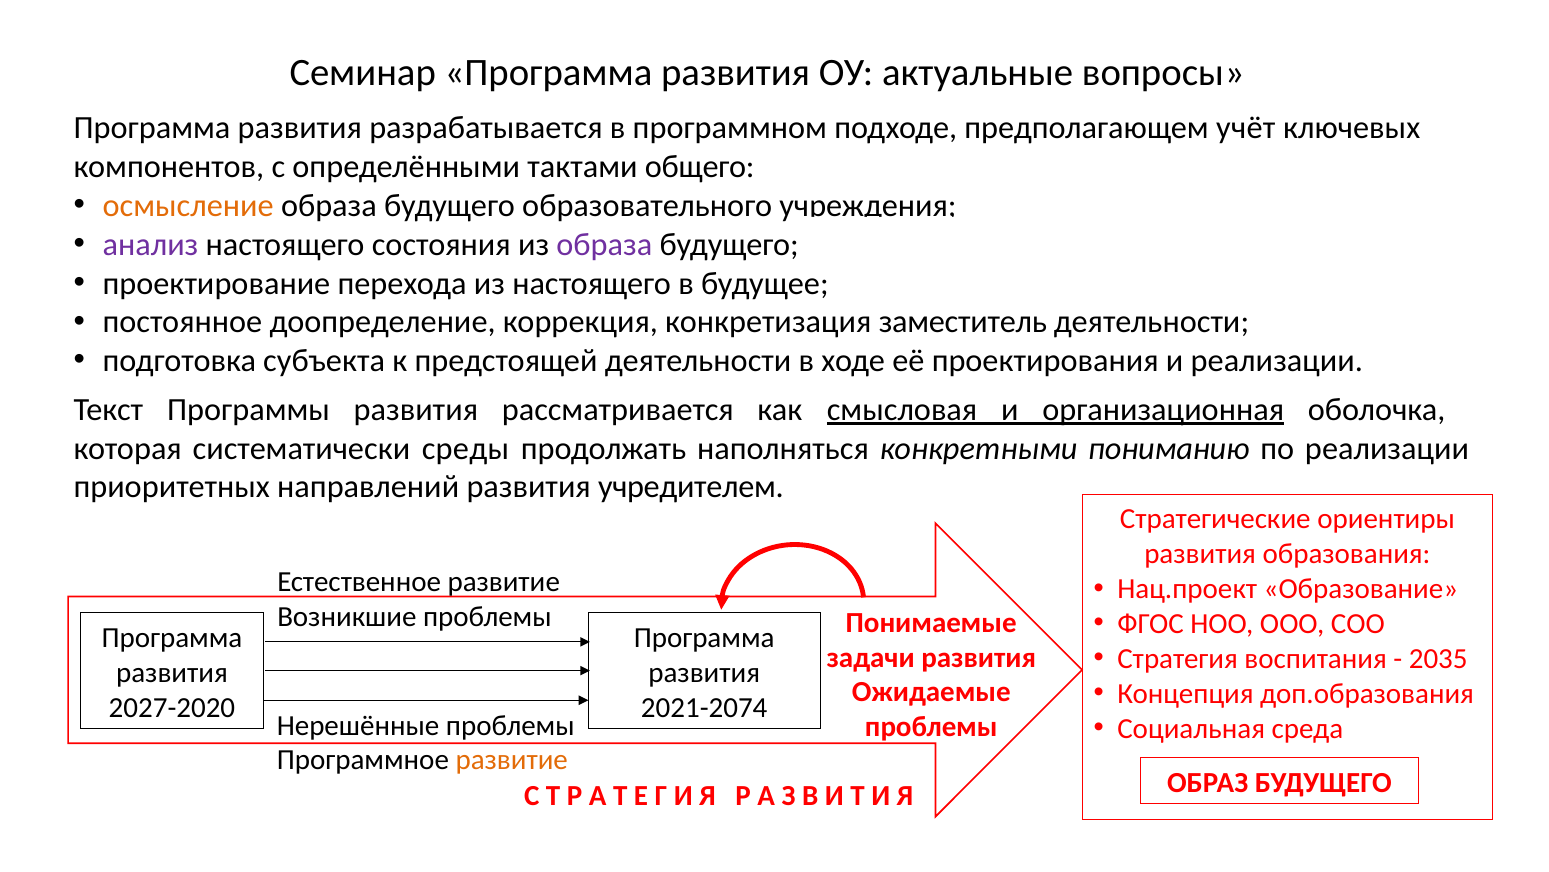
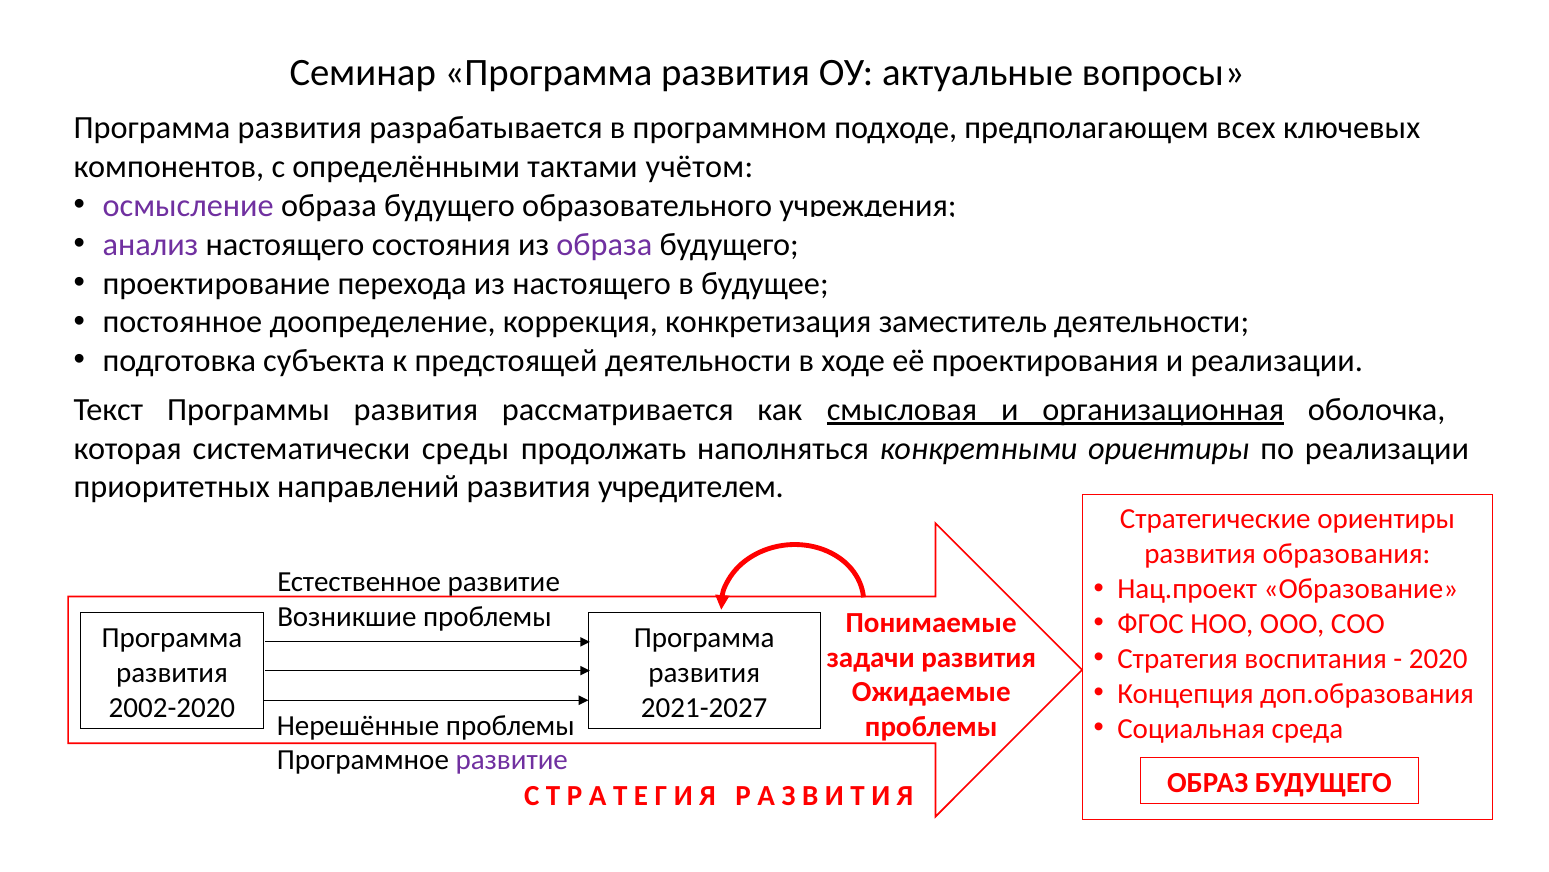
учёт: учёт -> всех
общего: общего -> учётом
осмысление colour: orange -> purple
конкретными пониманию: пониманию -> ориентиры
2035: 2035 -> 2020
2027-2020: 2027-2020 -> 2002-2020
2021-2074: 2021-2074 -> 2021-2027
развитие at (512, 760) colour: orange -> purple
